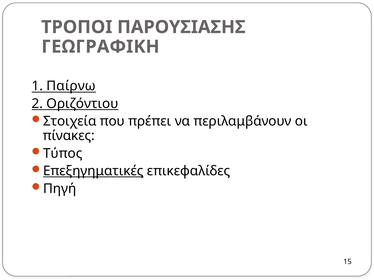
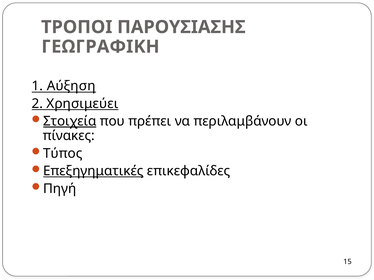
Παίρνω: Παίρνω -> Αύξηση
Οριζόντιου: Οριζόντιου -> Χρησιμεύει
Στοιχεία underline: none -> present
